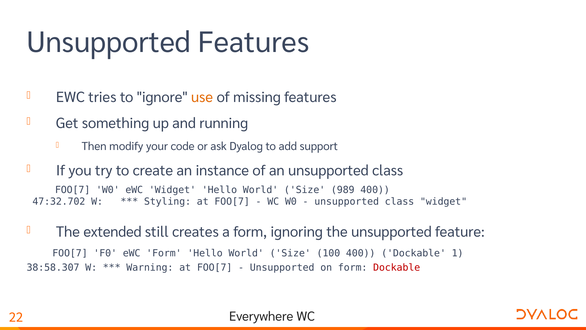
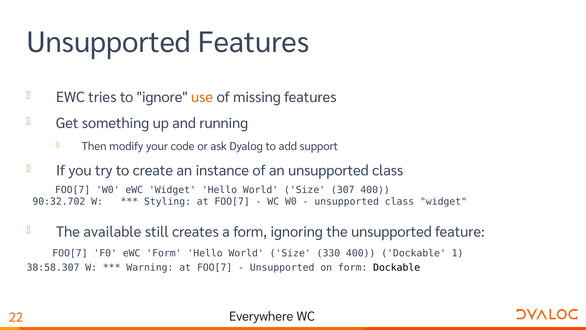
989: 989 -> 307
47:32.702: 47:32.702 -> 90:32.702
extended: extended -> available
100: 100 -> 330
Dockable at (397, 267) colour: red -> black
